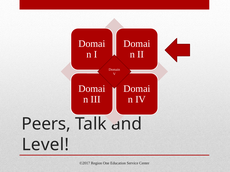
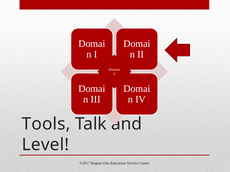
Peers: Peers -> Tools
